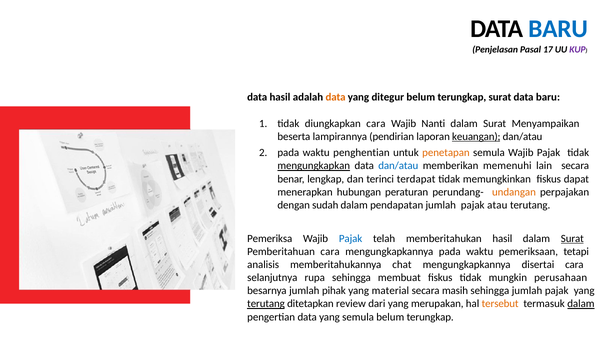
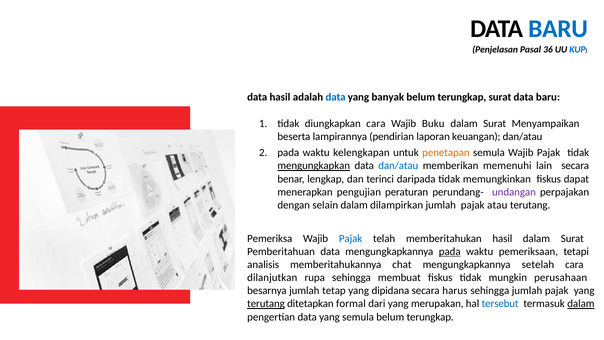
17: 17 -> 36
KUP colour: purple -> blue
data at (336, 97) colour: orange -> blue
ditegur: ditegur -> banyak
Nanti: Nanti -> Buku
keuangan underline: present -> none
penghentian: penghentian -> kelengkapan
terdapat: terdapat -> daripada
hubungan: hubungan -> pengujian
undangan colour: orange -> purple
sudah: sudah -> selain
pendapatan: pendapatan -> dilampirkan
Surat at (572, 238) underline: present -> none
Pemberitahuan cara: cara -> data
pada at (450, 251) underline: none -> present
disertai: disertai -> setelah
selanjutnya: selanjutnya -> dilanjutkan
pihak: pihak -> tetap
material: material -> dipidana
masih: masih -> harus
review: review -> formal
tersebut colour: orange -> blue
